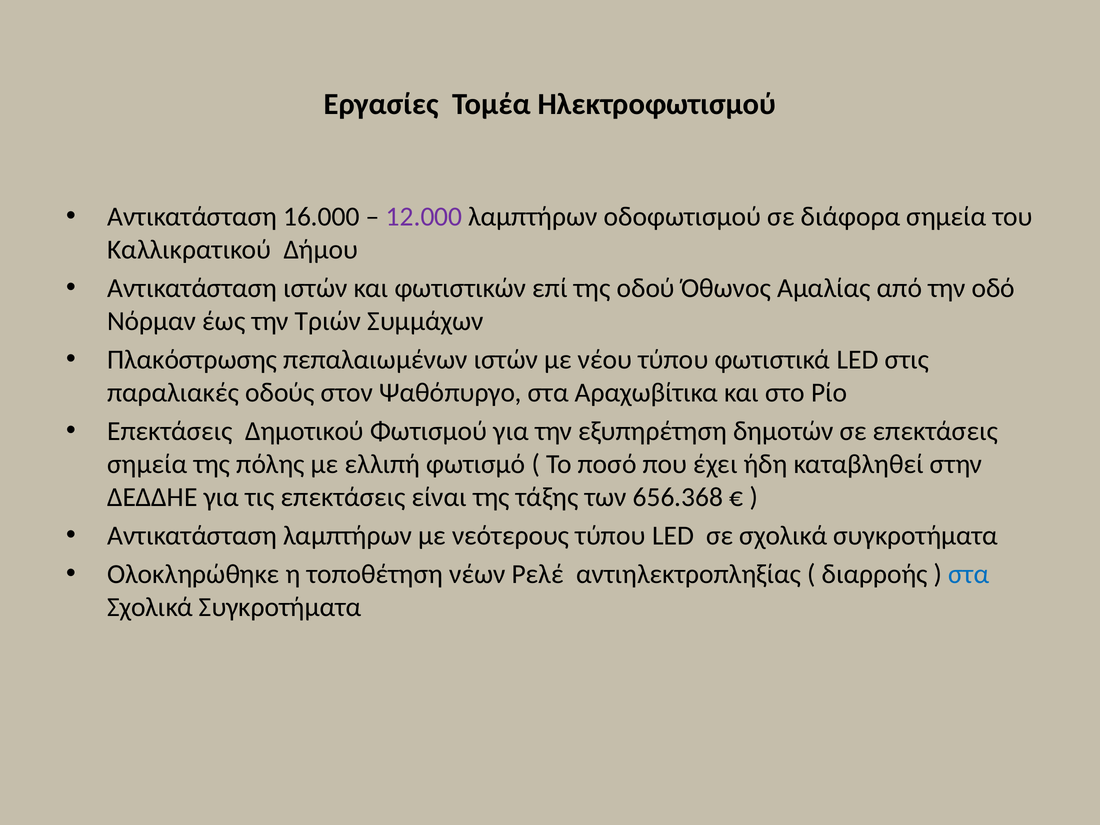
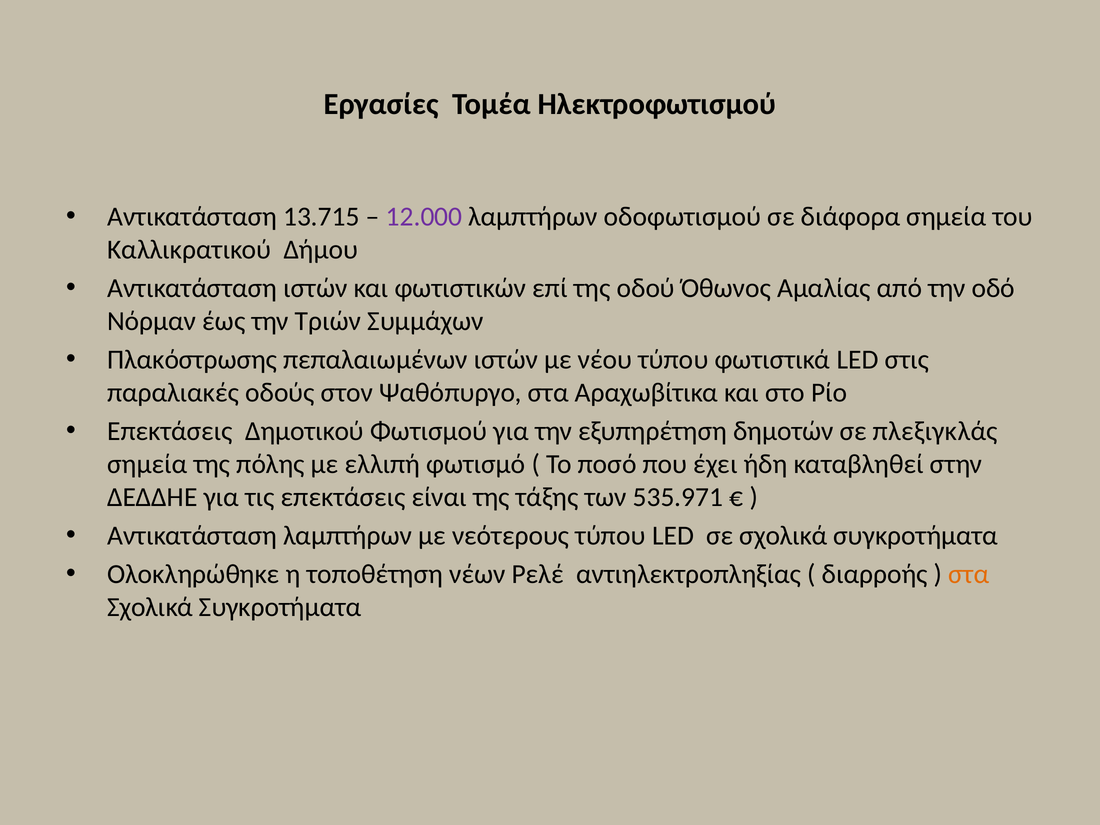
16.000: 16.000 -> 13.715
σε επεκτάσεις: επεκτάσεις -> πλεξιγκλάς
656.368: 656.368 -> 535.971
στα at (969, 574) colour: blue -> orange
